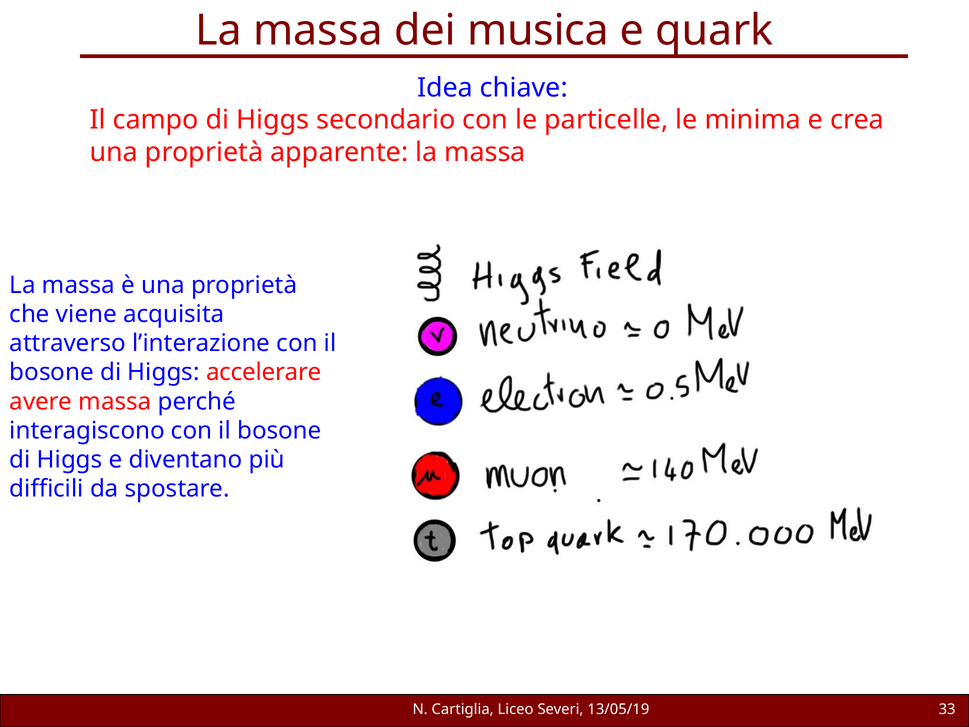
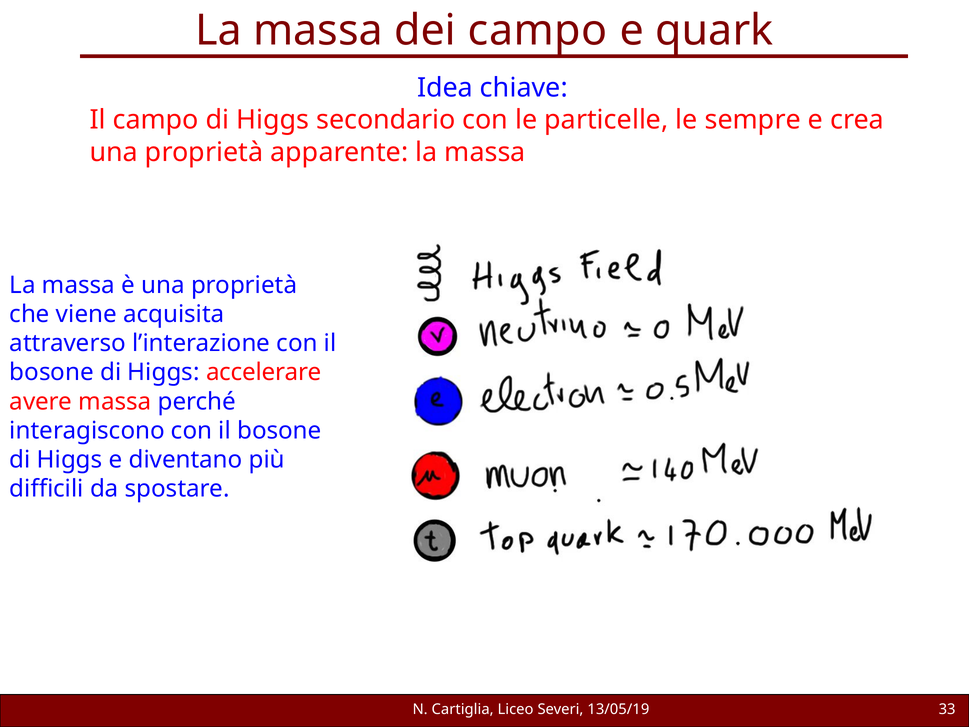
dei musica: musica -> campo
minima: minima -> sempre
